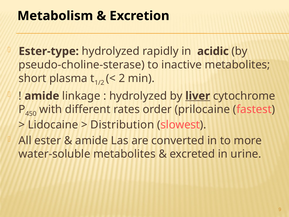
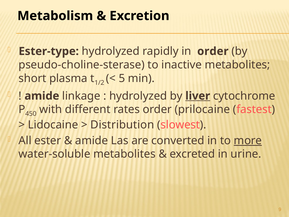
in acidic: acidic -> order
2: 2 -> 5
more underline: none -> present
